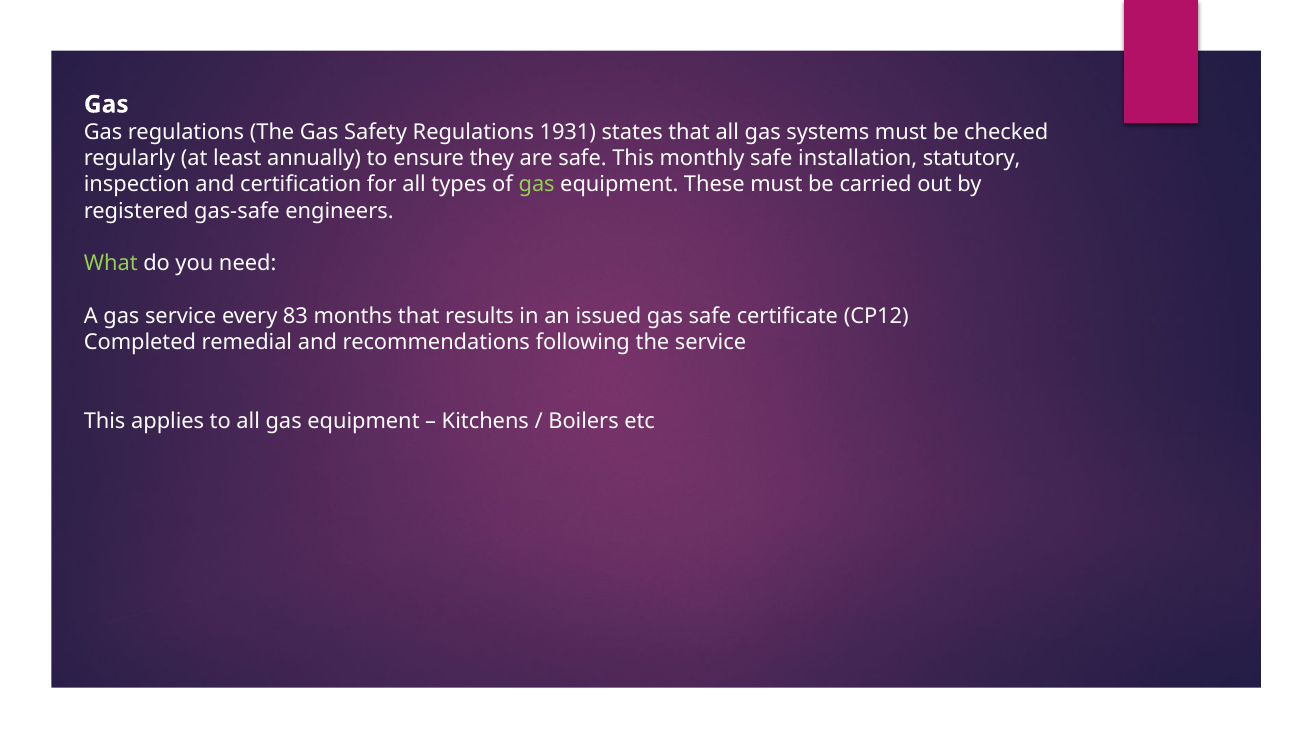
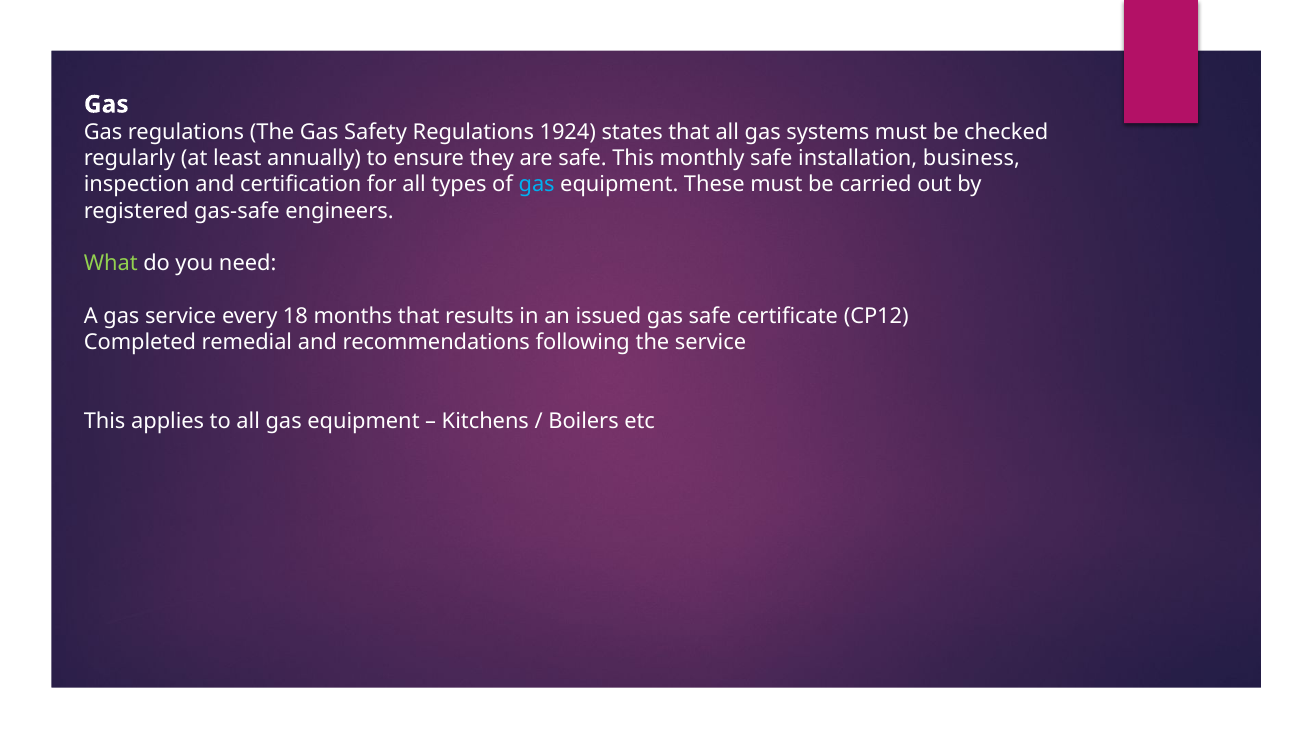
1931: 1931 -> 1924
statutory: statutory -> business
gas at (537, 185) colour: light green -> light blue
83: 83 -> 18
